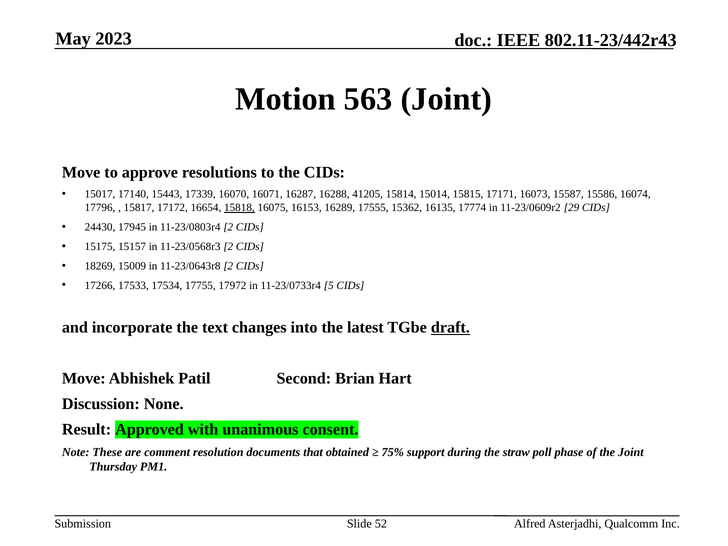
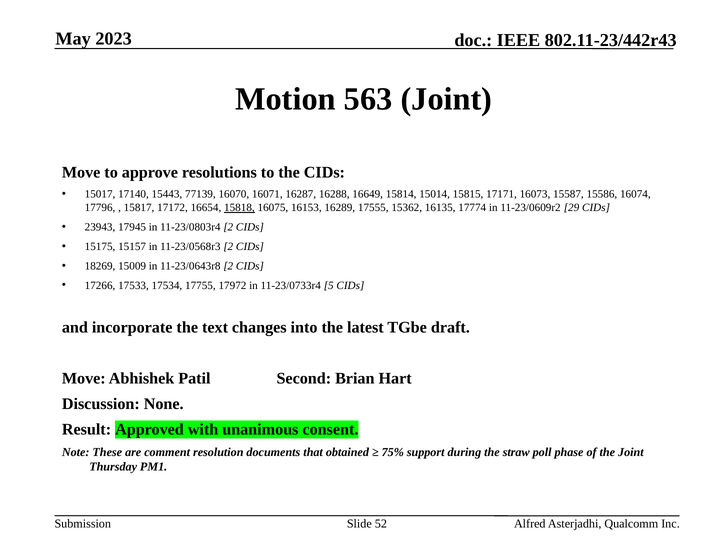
17339: 17339 -> 77139
41205: 41205 -> 16649
24430: 24430 -> 23943
draft underline: present -> none
